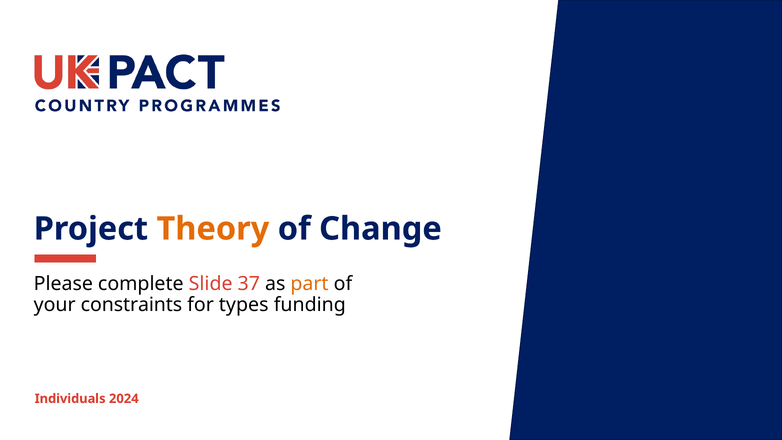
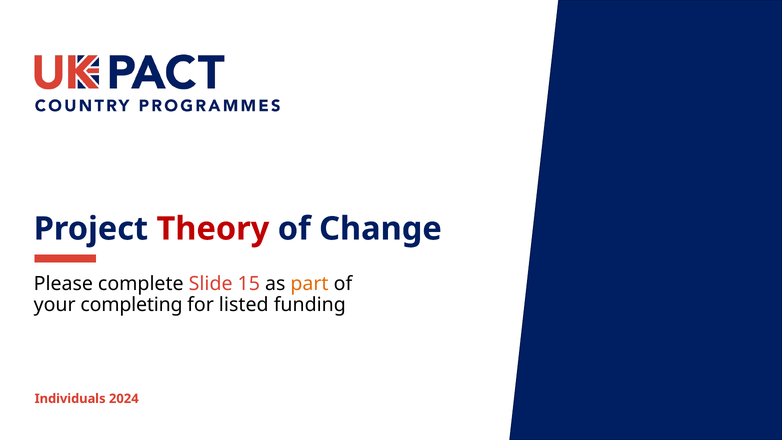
Theory colour: orange -> red
37: 37 -> 15
constraints: constraints -> completing
types: types -> listed
